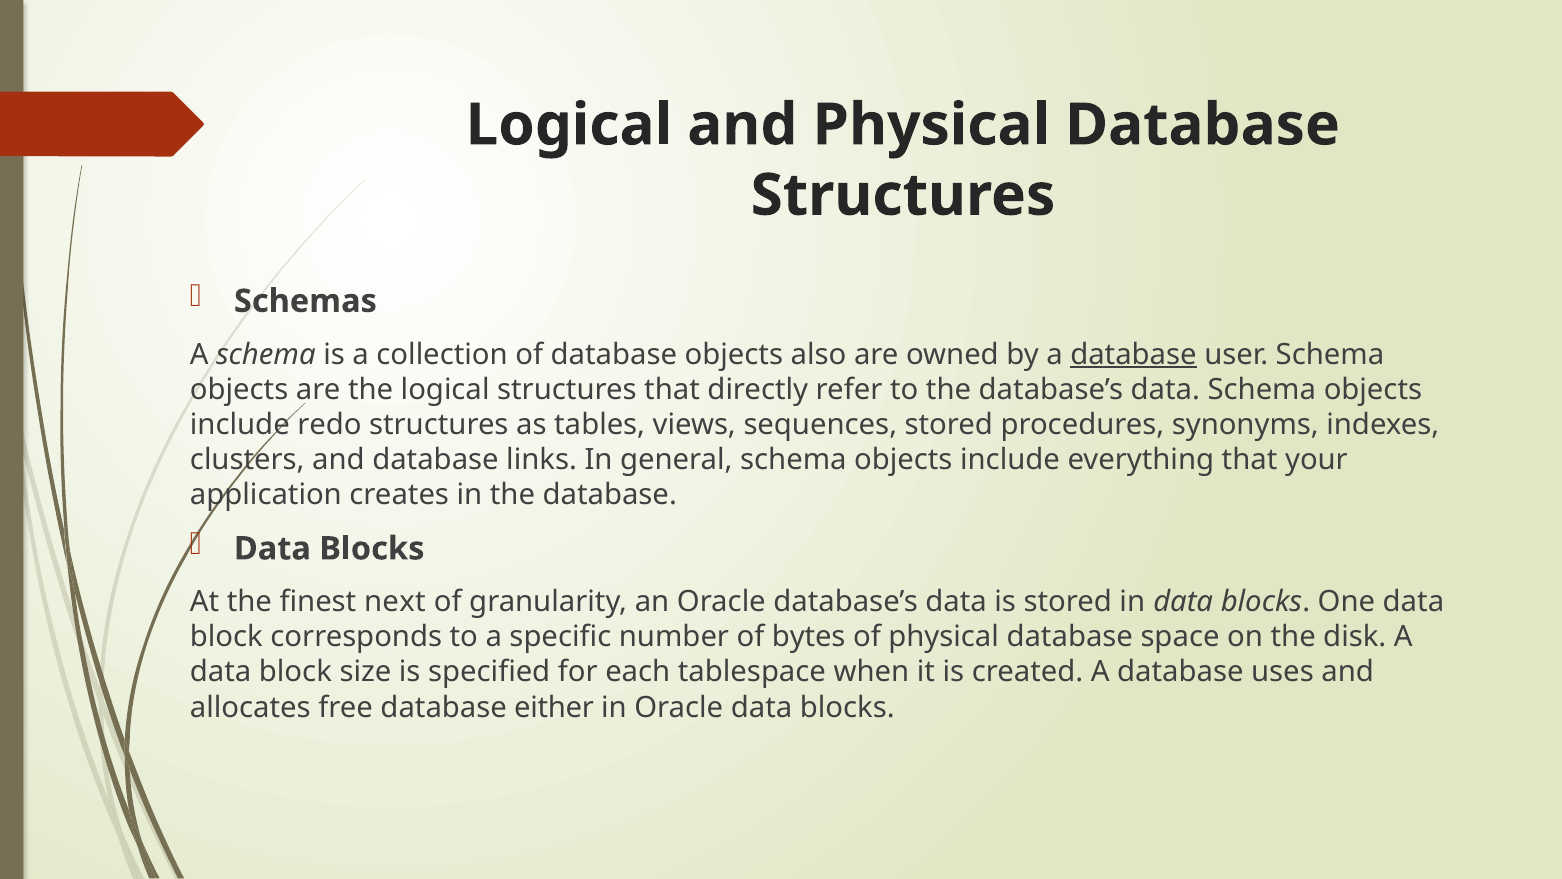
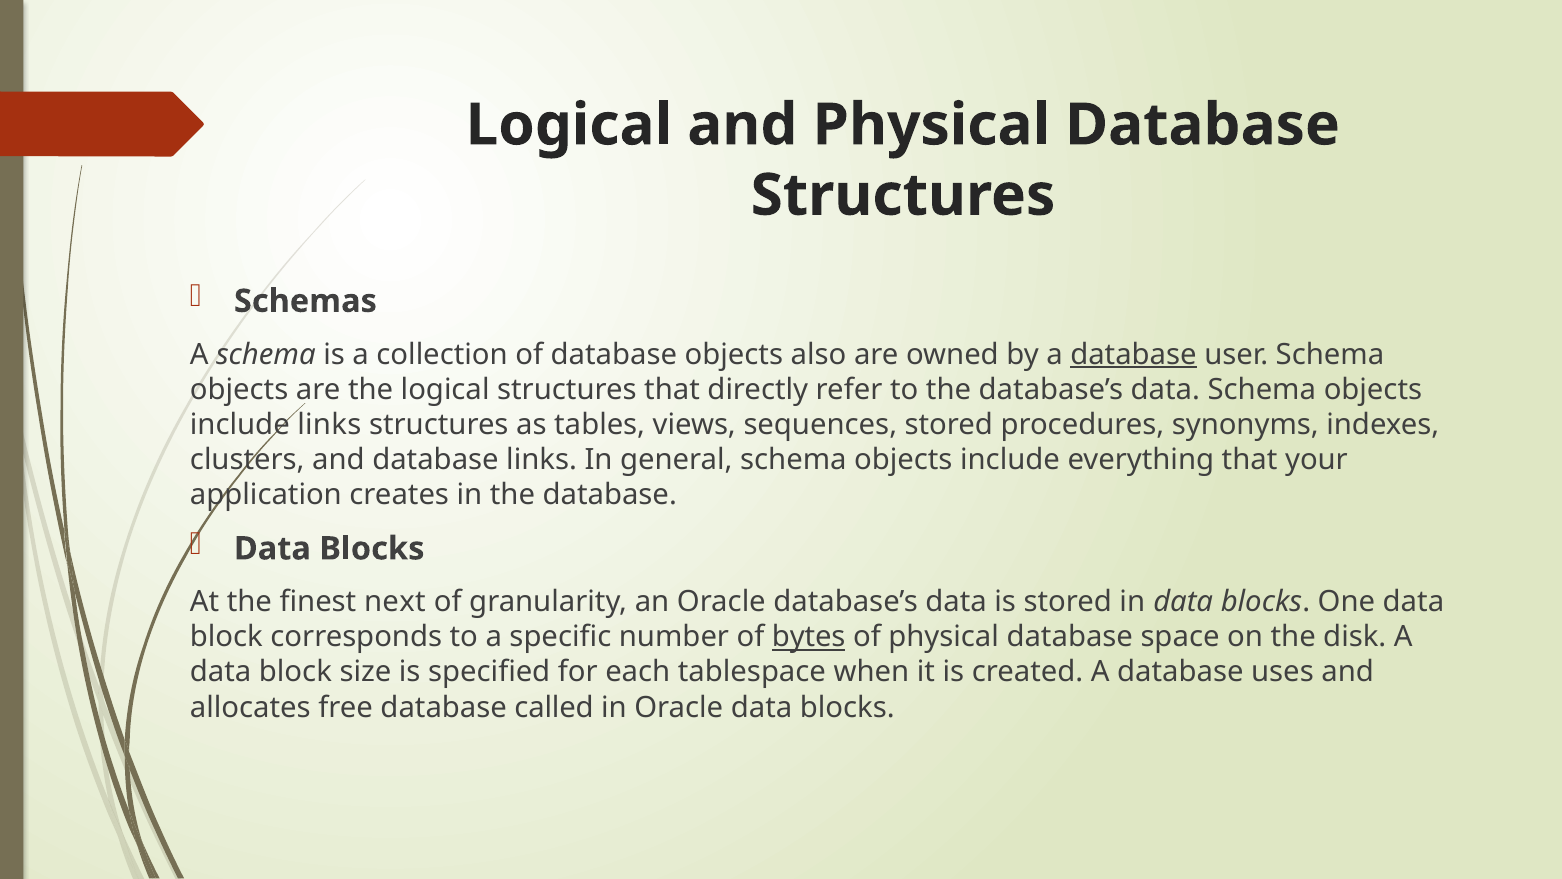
include redo: redo -> links
bytes underline: none -> present
either: either -> called
